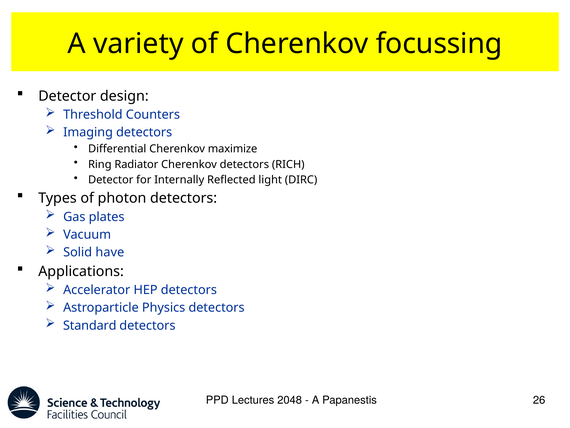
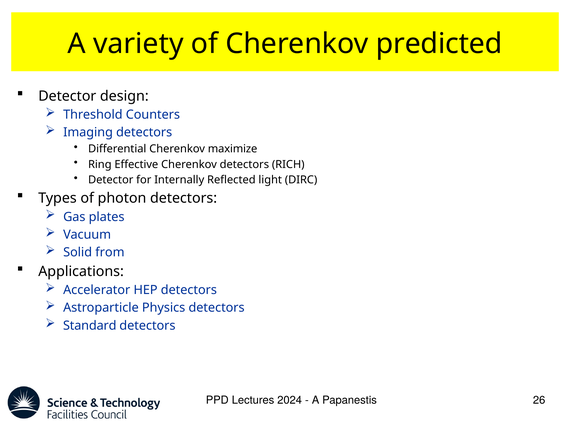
focussing: focussing -> predicted
Radiator: Radiator -> Effective
have: have -> from
2048: 2048 -> 2024
